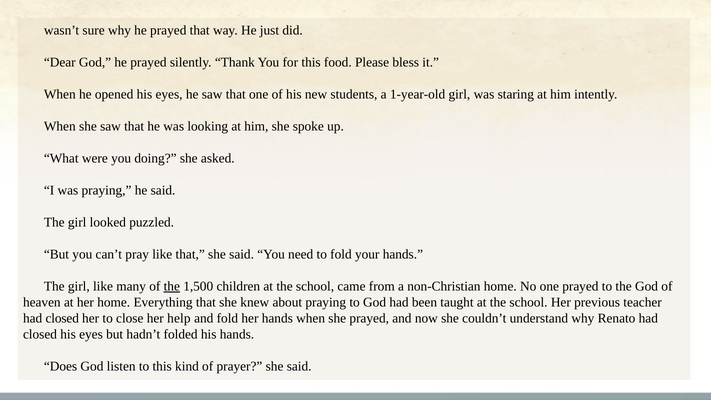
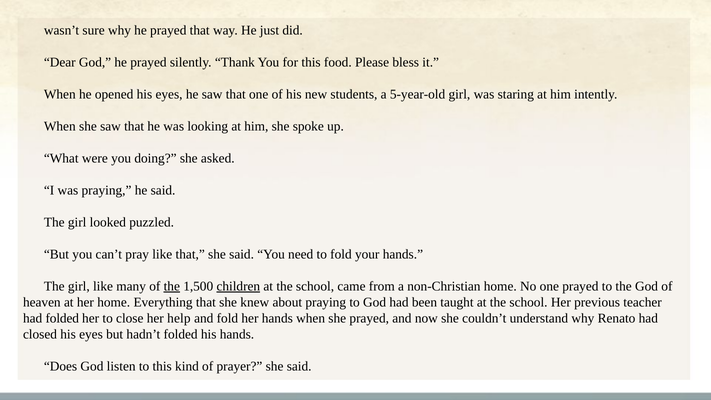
1-year-old: 1-year-old -> 5-year-old
children underline: none -> present
closed at (62, 318): closed -> folded
